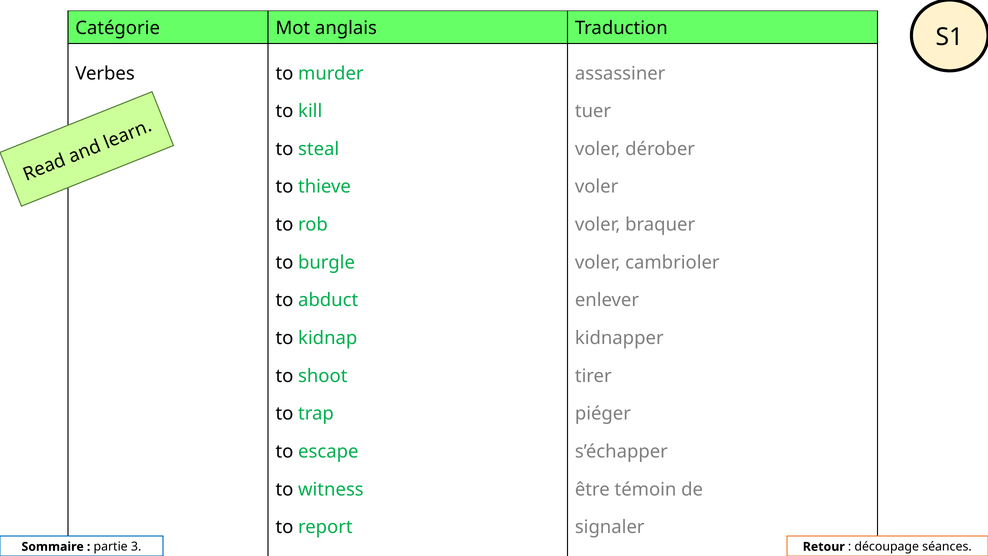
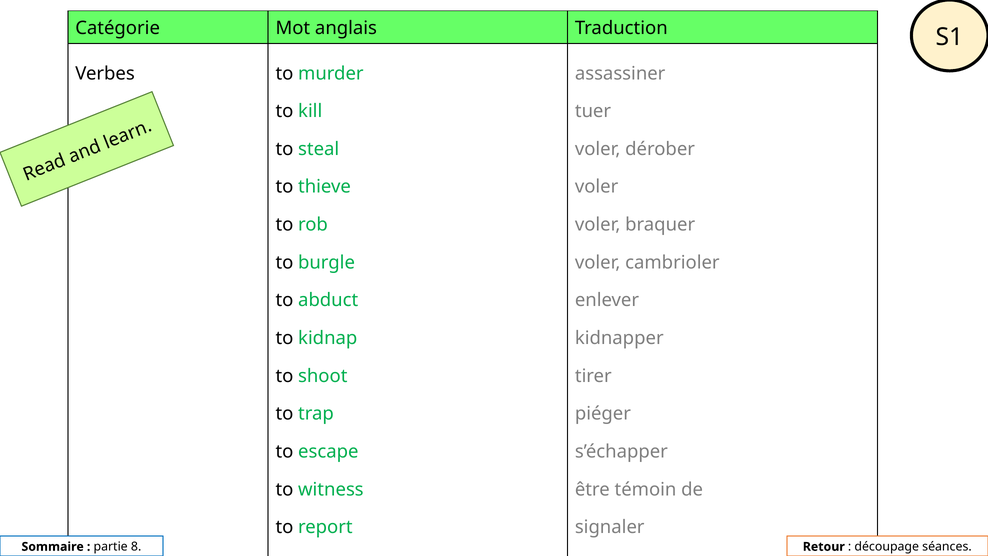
3: 3 -> 8
